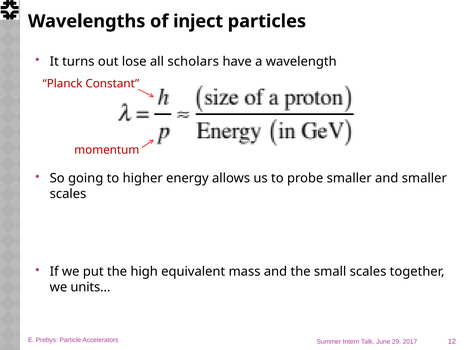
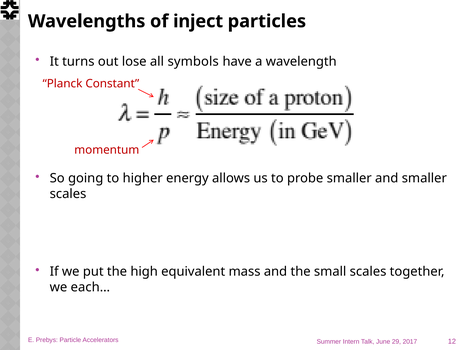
scholars: scholars -> symbols
units…: units… -> each…
